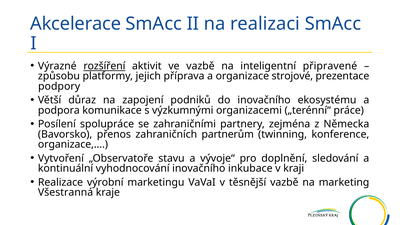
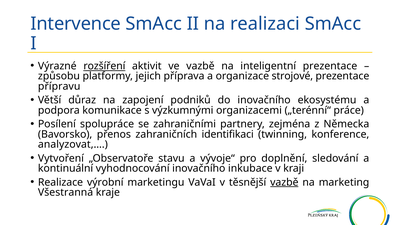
Akcelerace: Akcelerace -> Intervence
inteligentní připravené: připravené -> prezentace
podpory: podpory -> přípravu
partnerům: partnerům -> identifikaci
organizace,…: organizace,… -> analyzovat,…
vazbě at (284, 182) underline: none -> present
